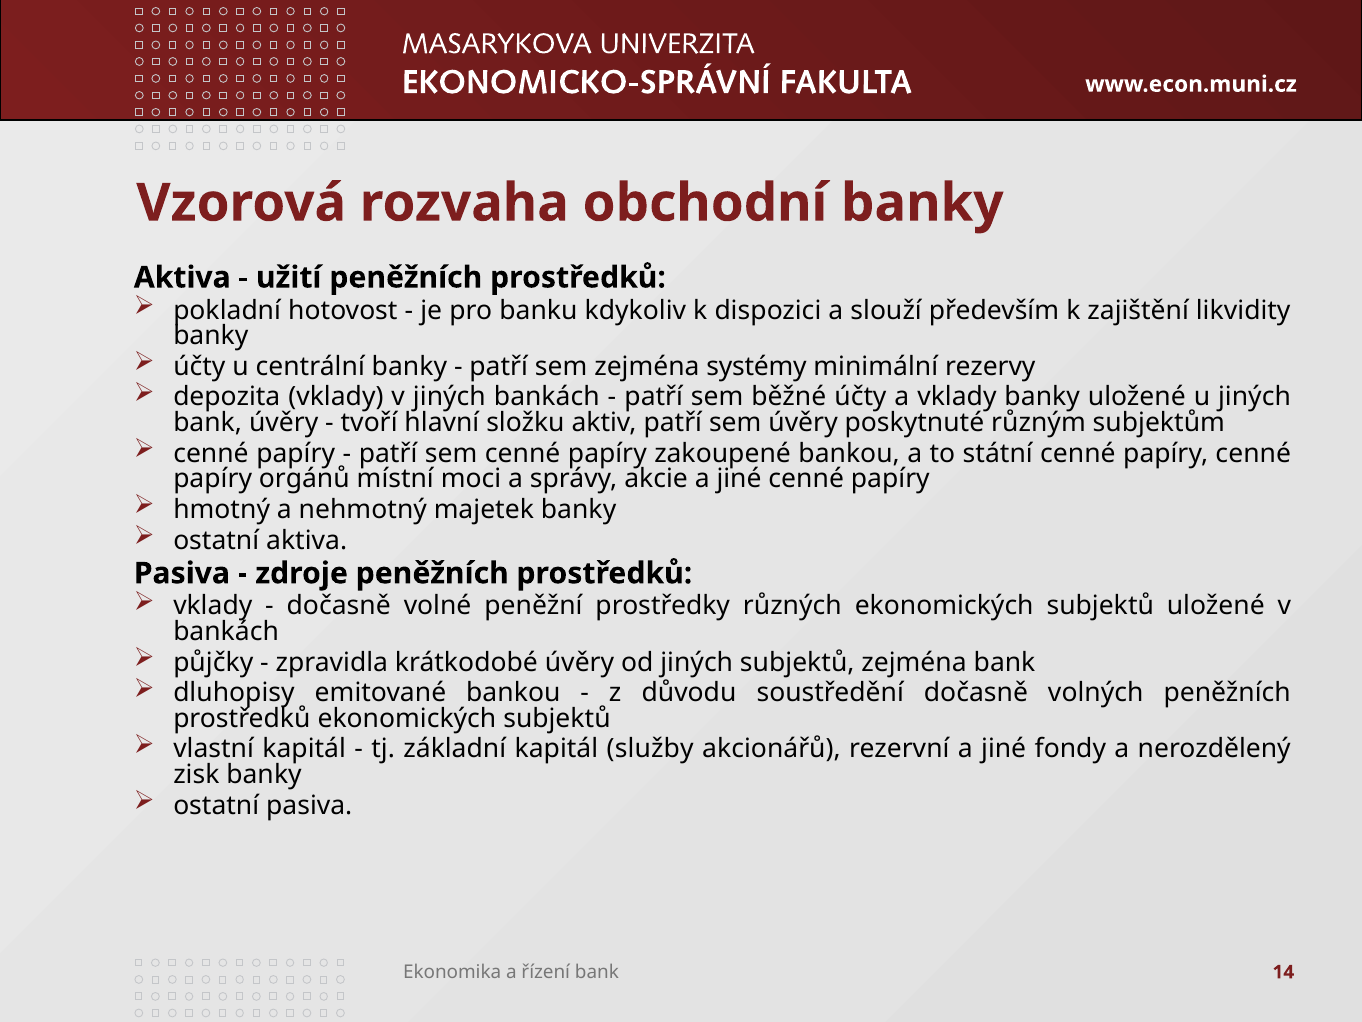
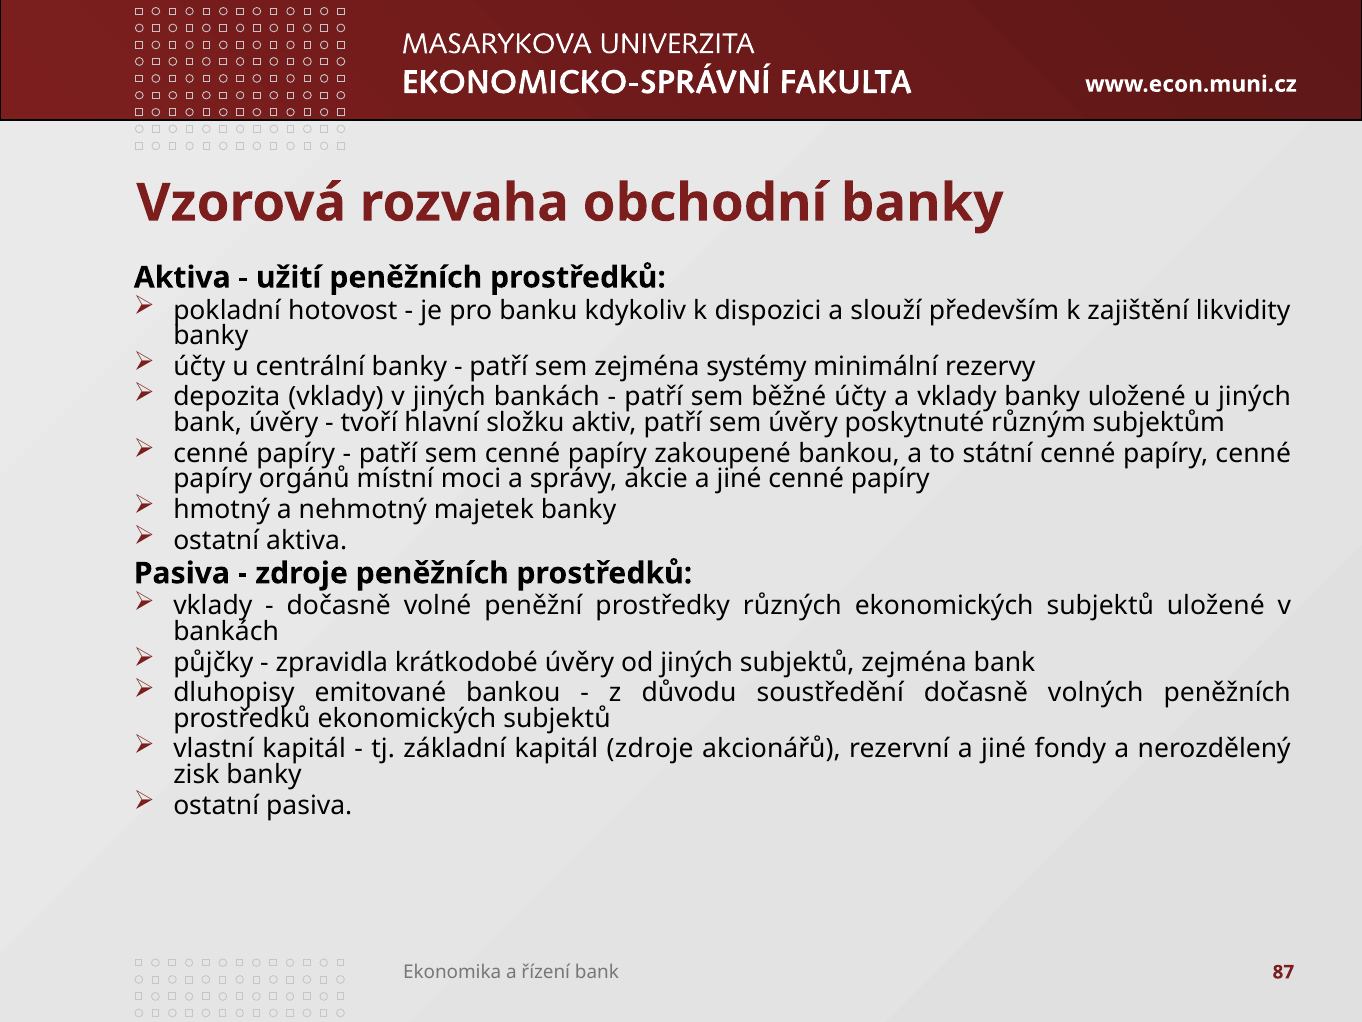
kapitál služby: služby -> zdroje
14: 14 -> 87
